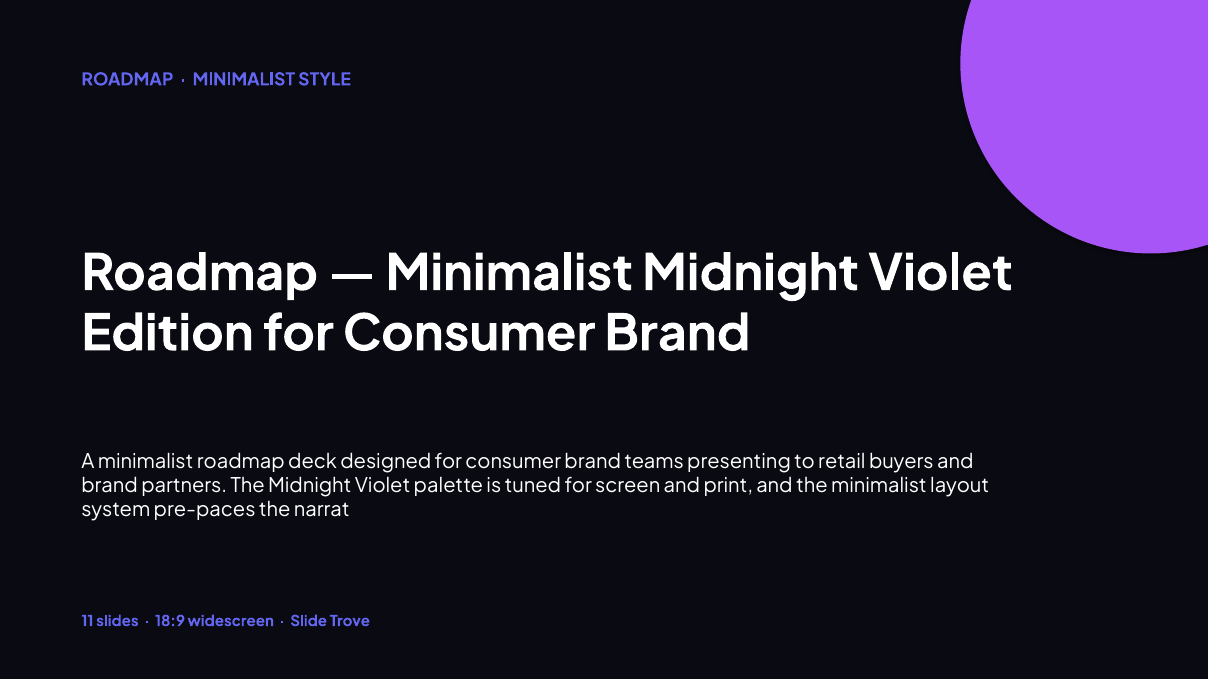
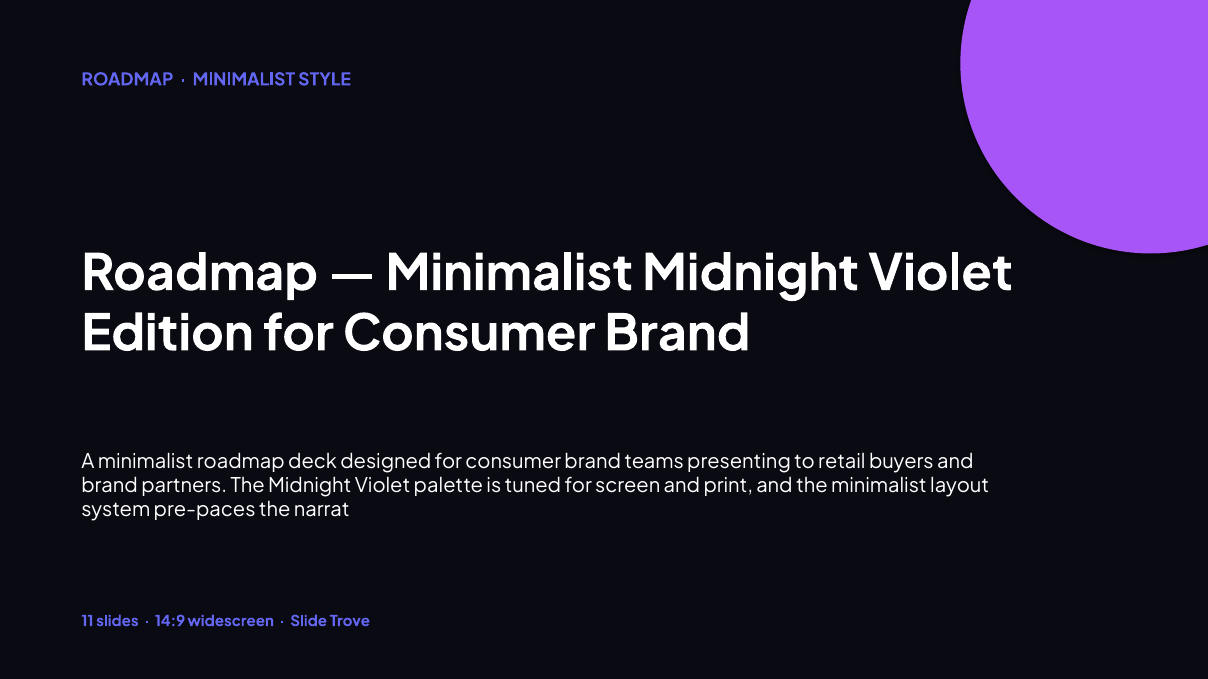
18:9: 18:9 -> 14:9
